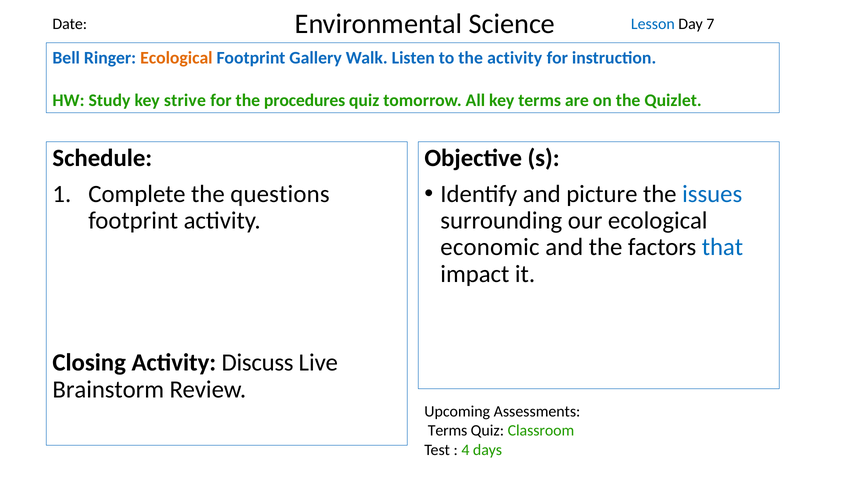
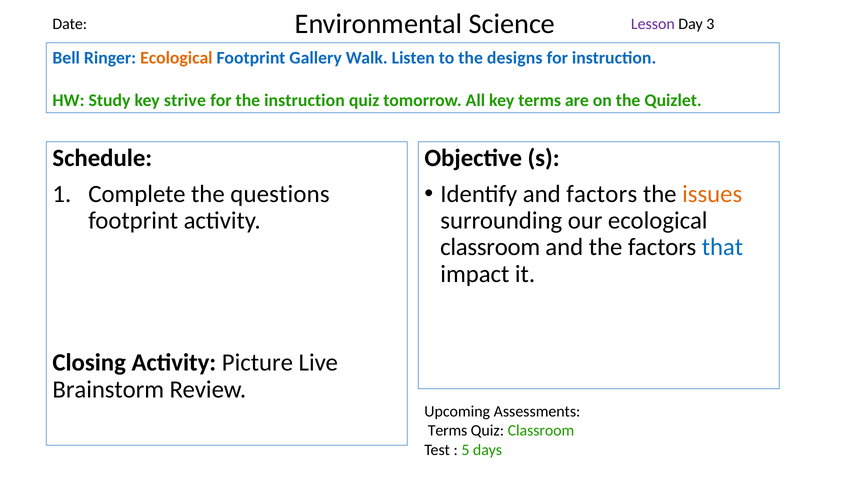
Lesson colour: blue -> purple
7: 7 -> 3
the activity: activity -> designs
the procedures: procedures -> instruction
and picture: picture -> factors
issues colour: blue -> orange
economic at (490, 247): economic -> classroom
Discuss: Discuss -> Picture
4: 4 -> 5
